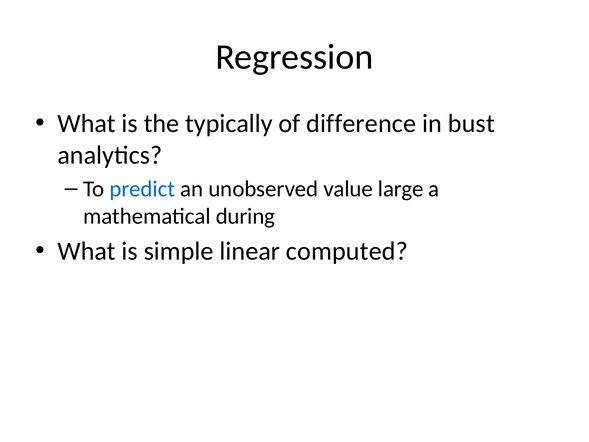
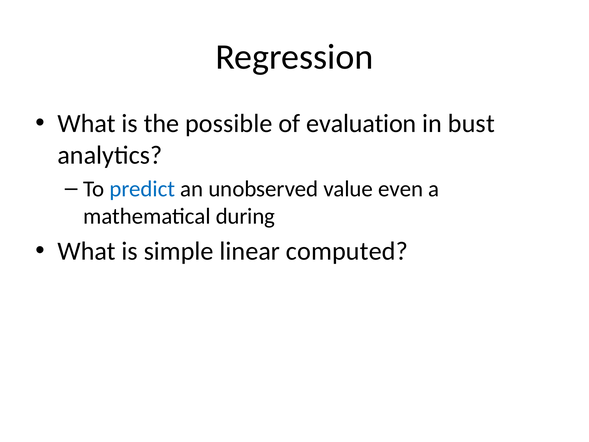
typically: typically -> possible
difference: difference -> evaluation
large: large -> even
